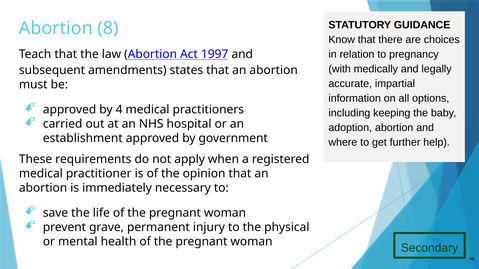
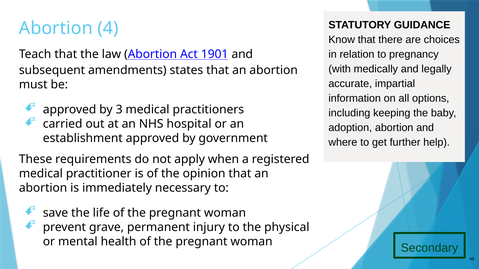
8: 8 -> 4
1997: 1997 -> 1901
4: 4 -> 3
